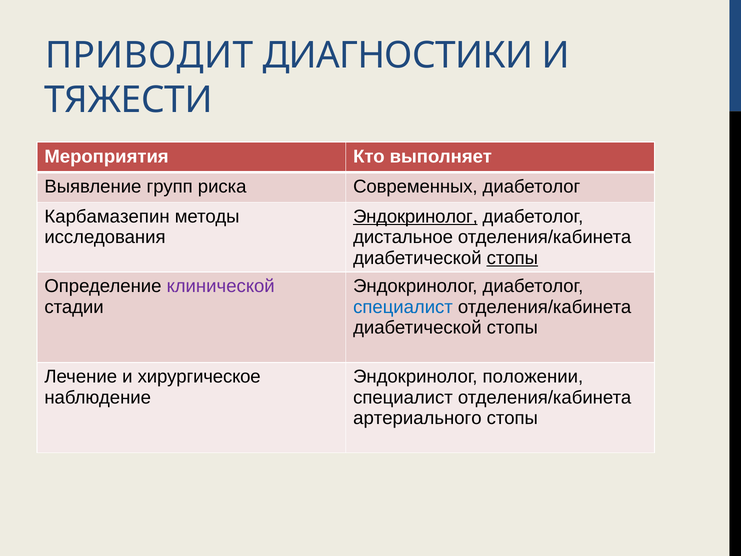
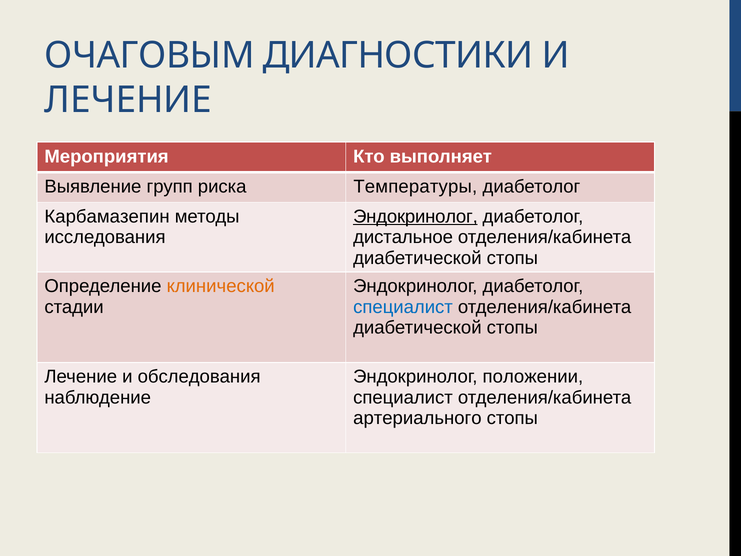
ПРИВОДИТ: ПРИВОДИТ -> ОЧАГОВЫМ
ТЯЖЕСТИ at (128, 100): ТЯЖЕСТИ -> ЛЕЧЕНИЕ
Современных: Современных -> Температуры
стопы at (512, 258) underline: present -> none
клинической colour: purple -> orange
хирургическое: хирургическое -> обследования
